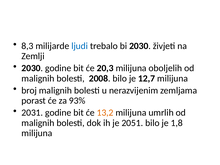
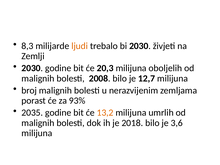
ljudi colour: blue -> orange
2031: 2031 -> 2035
2051: 2051 -> 2018
1,8: 1,8 -> 3,6
